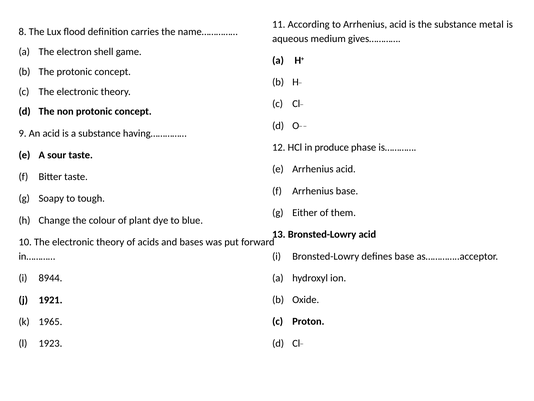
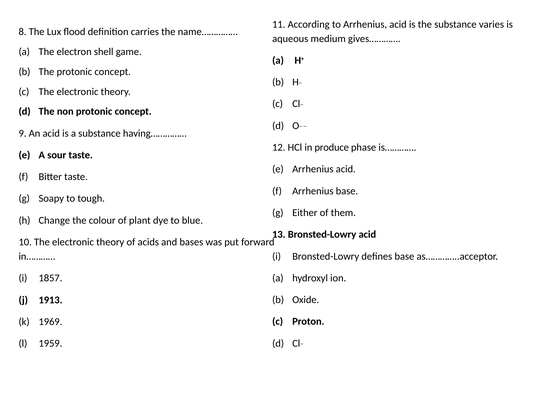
metal: metal -> varies
8944: 8944 -> 1857
1921: 1921 -> 1913
1965: 1965 -> 1969
1923: 1923 -> 1959
